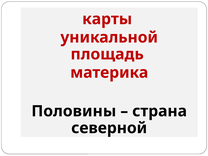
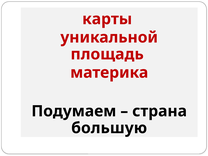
Половины: Половины -> Подумаем
северной: северной -> большую
